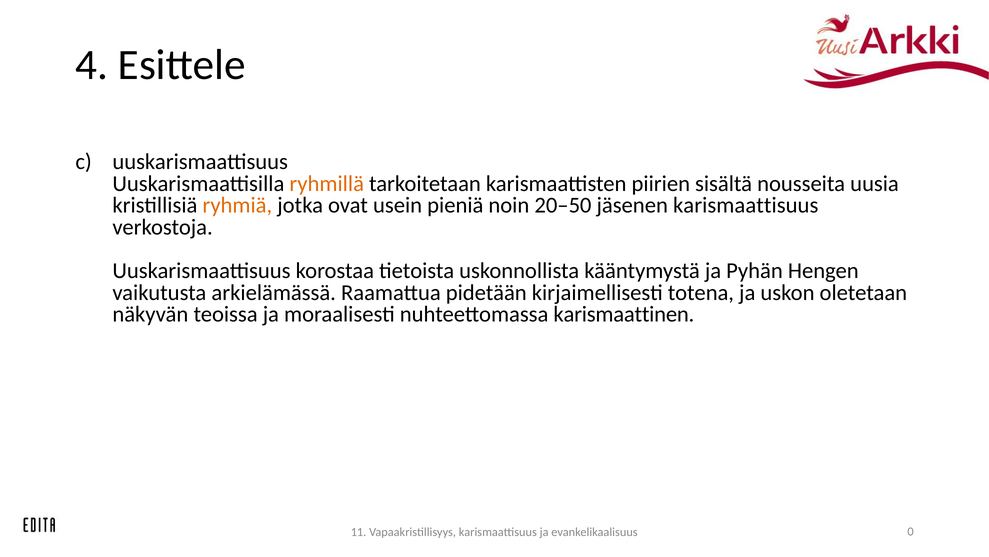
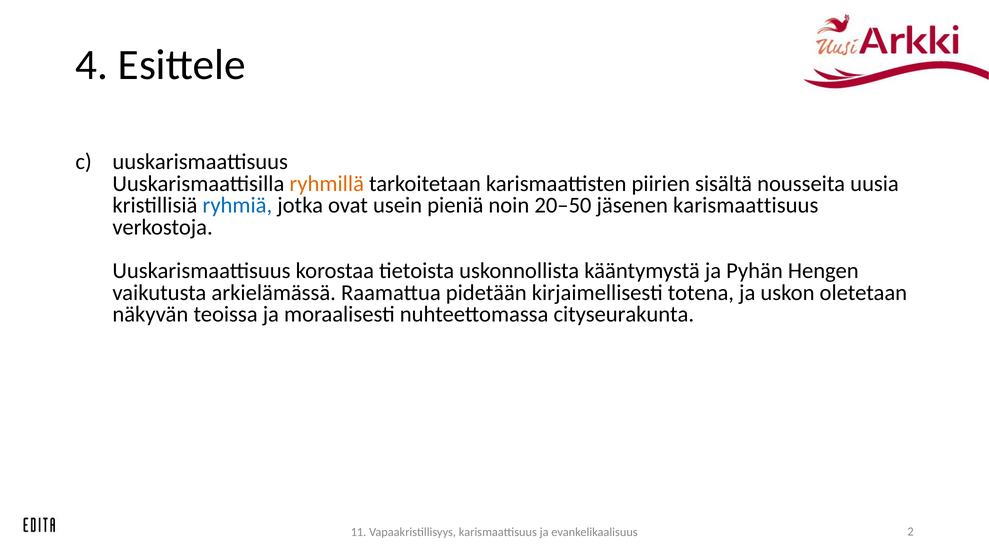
ryhmiä colour: orange -> blue
karismaattinen: karismaattinen -> cityseurakunta
0: 0 -> 2
